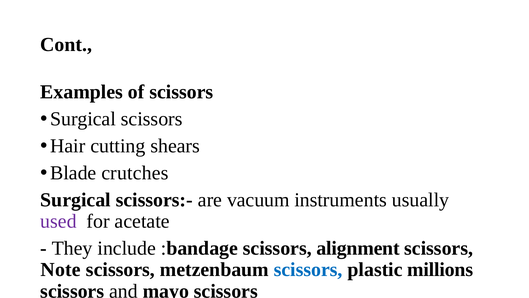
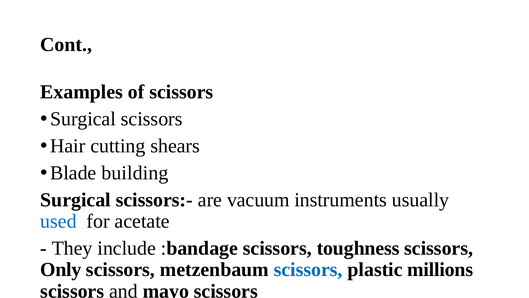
crutches: crutches -> building
used colour: purple -> blue
alignment: alignment -> toughness
Note: Note -> Only
